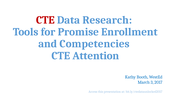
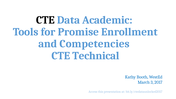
CTE at (45, 20) colour: red -> black
Research: Research -> Academic
Attention: Attention -> Technical
